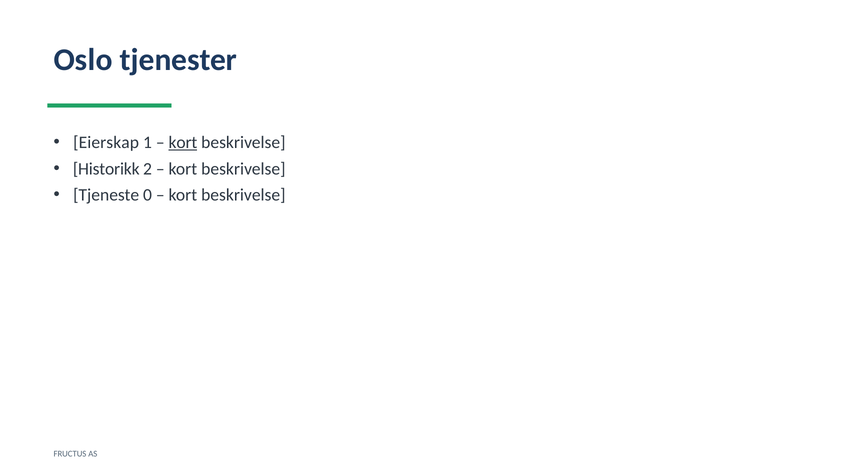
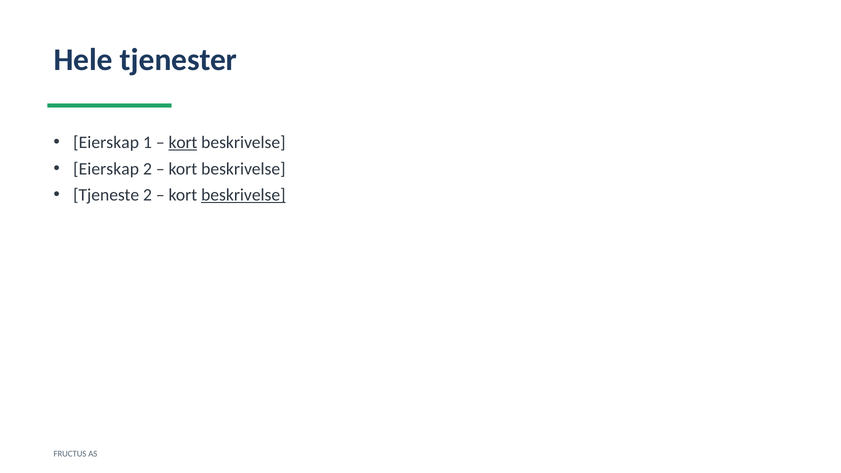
Oslo: Oslo -> Hele
Historikk at (106, 169): Historikk -> Eierskap
Tjeneste 0: 0 -> 2
beskrivelse at (243, 195) underline: none -> present
